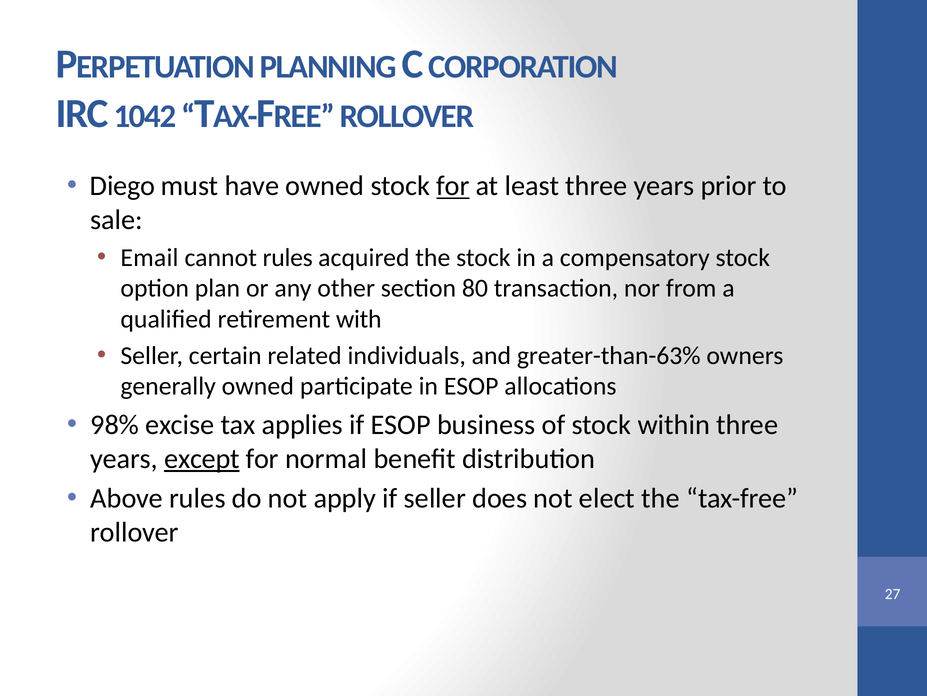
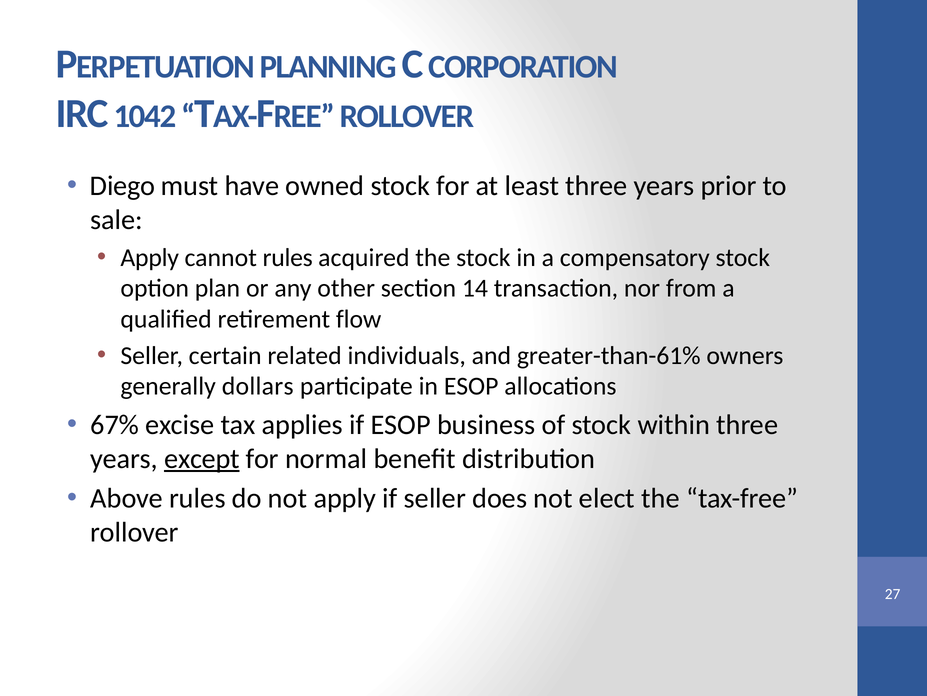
for at (453, 186) underline: present -> none
Email at (149, 257): Email -> Apply
80: 80 -> 14
with: with -> flow
greater-than-63%: greater-than-63% -> greater-than-61%
generally owned: owned -> dollars
98%: 98% -> 67%
